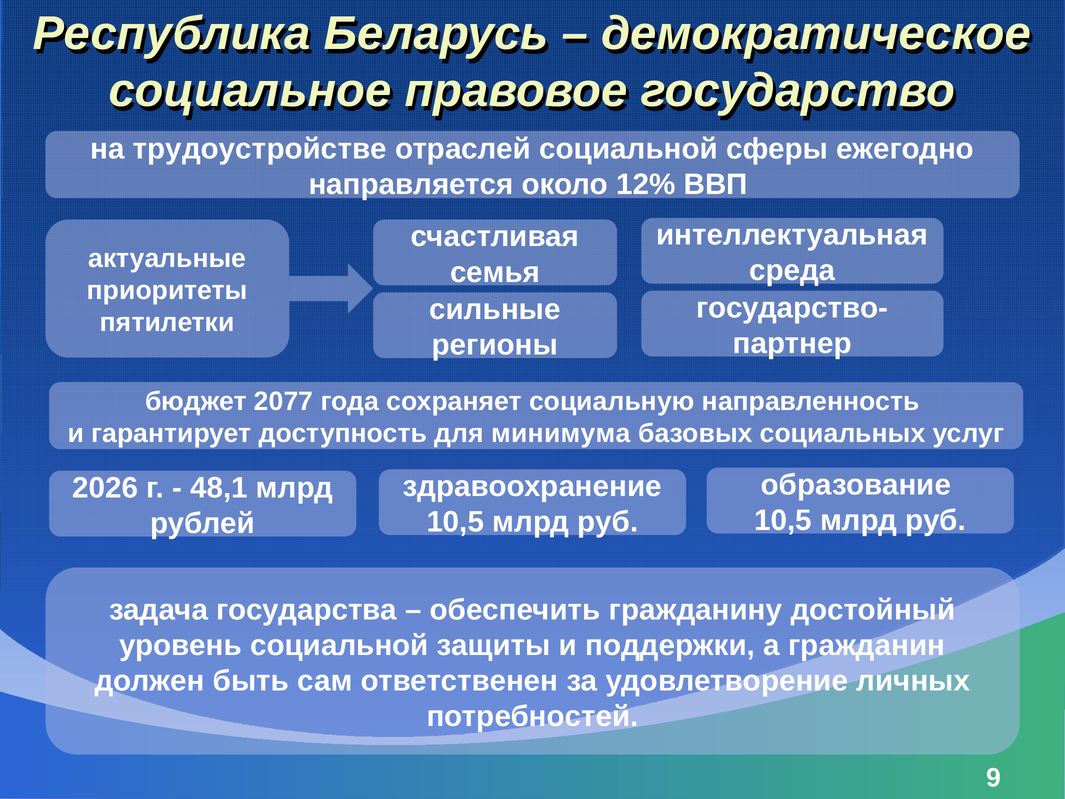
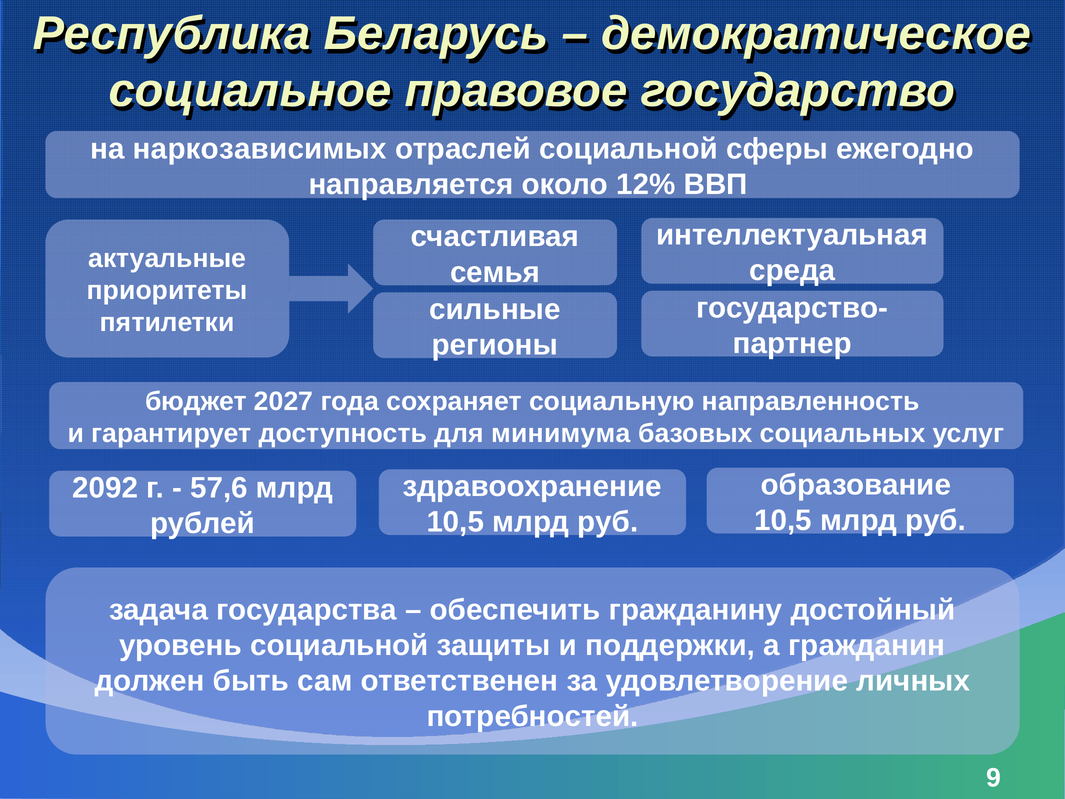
трудоустройстве: трудоустройстве -> наркозависимых
2077: 2077 -> 2027
2026: 2026 -> 2092
48,1: 48,1 -> 57,6
